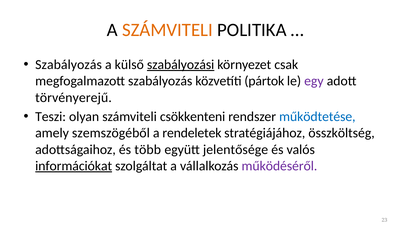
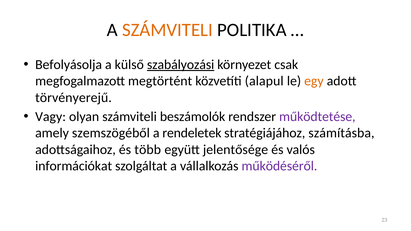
Szabályozás at (69, 65): Szabályozás -> Befolyásolja
megfogalmazott szabályozás: szabályozás -> megtörtént
pártok: pártok -> alapul
egy colour: purple -> orange
Teszi: Teszi -> Vagy
csökkenteni: csökkenteni -> beszámolók
működtetése colour: blue -> purple
összköltség: összköltség -> számításba
információkat underline: present -> none
